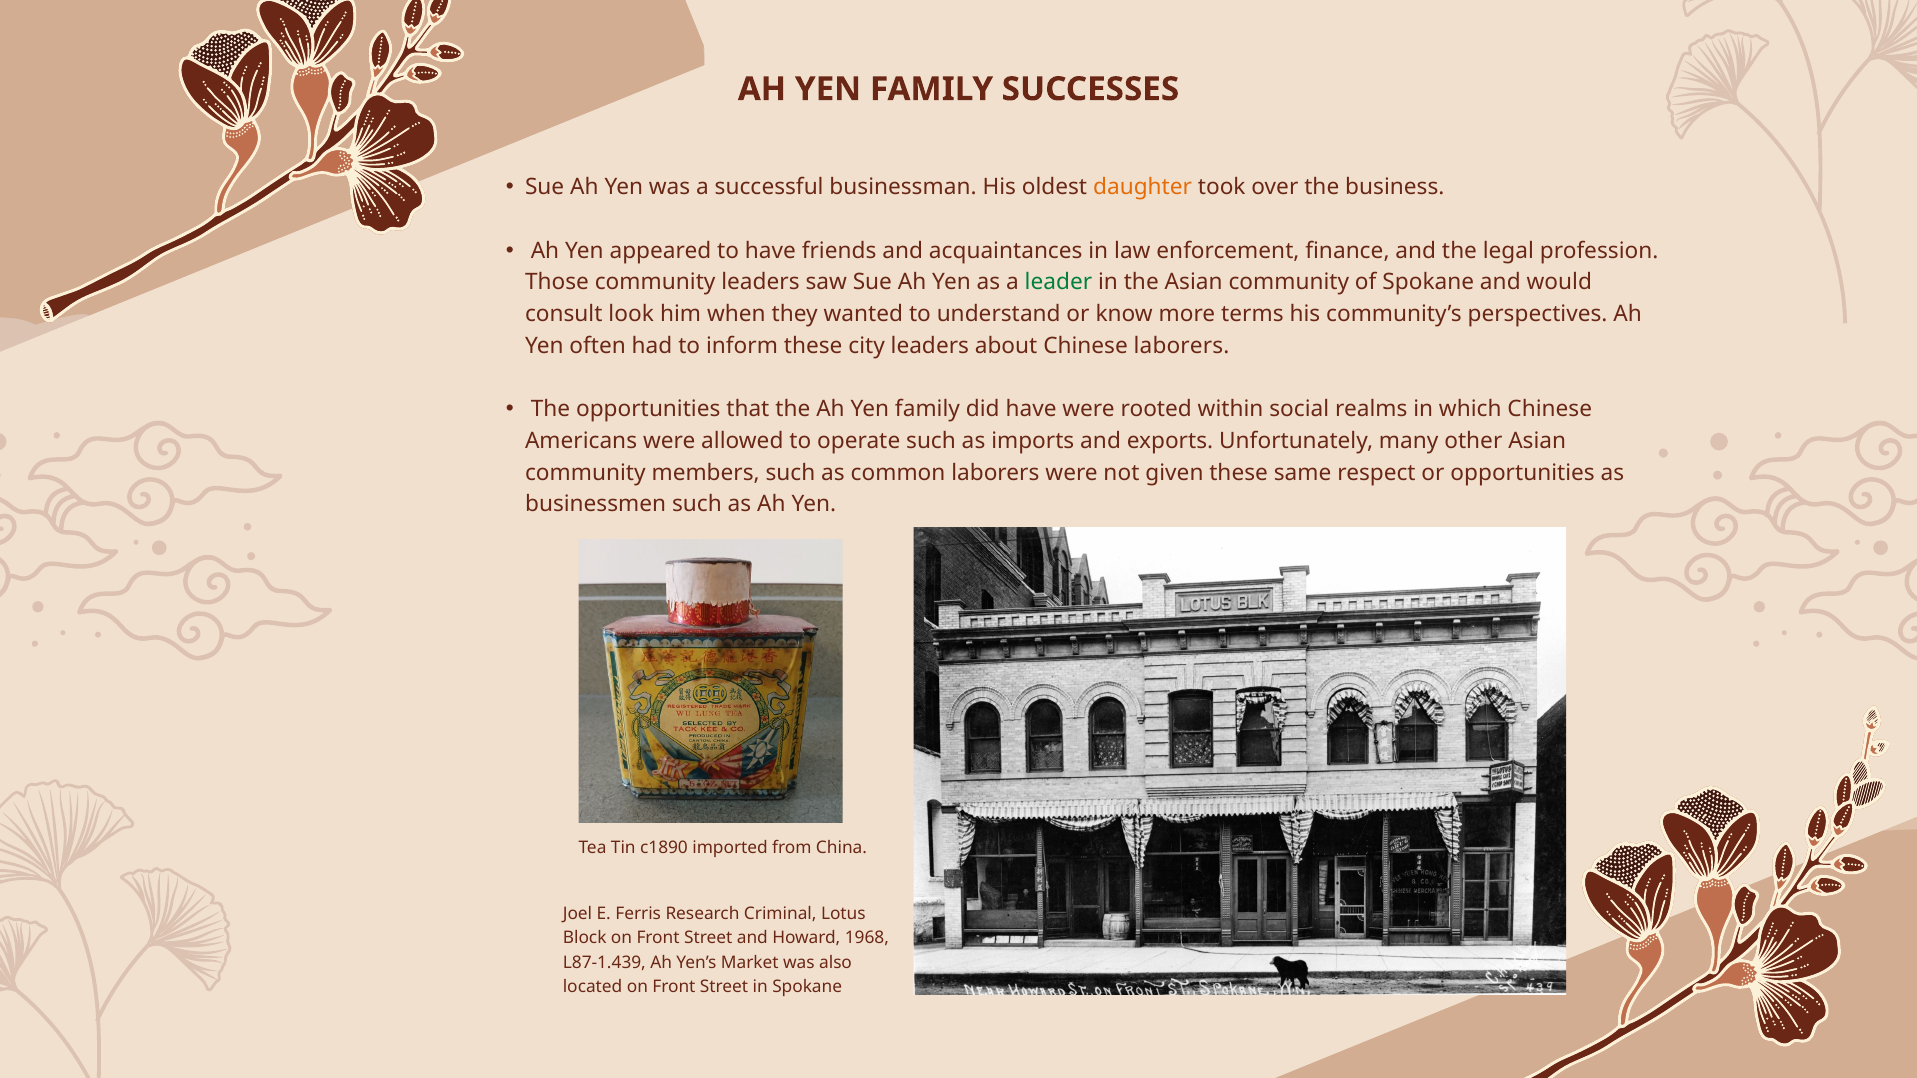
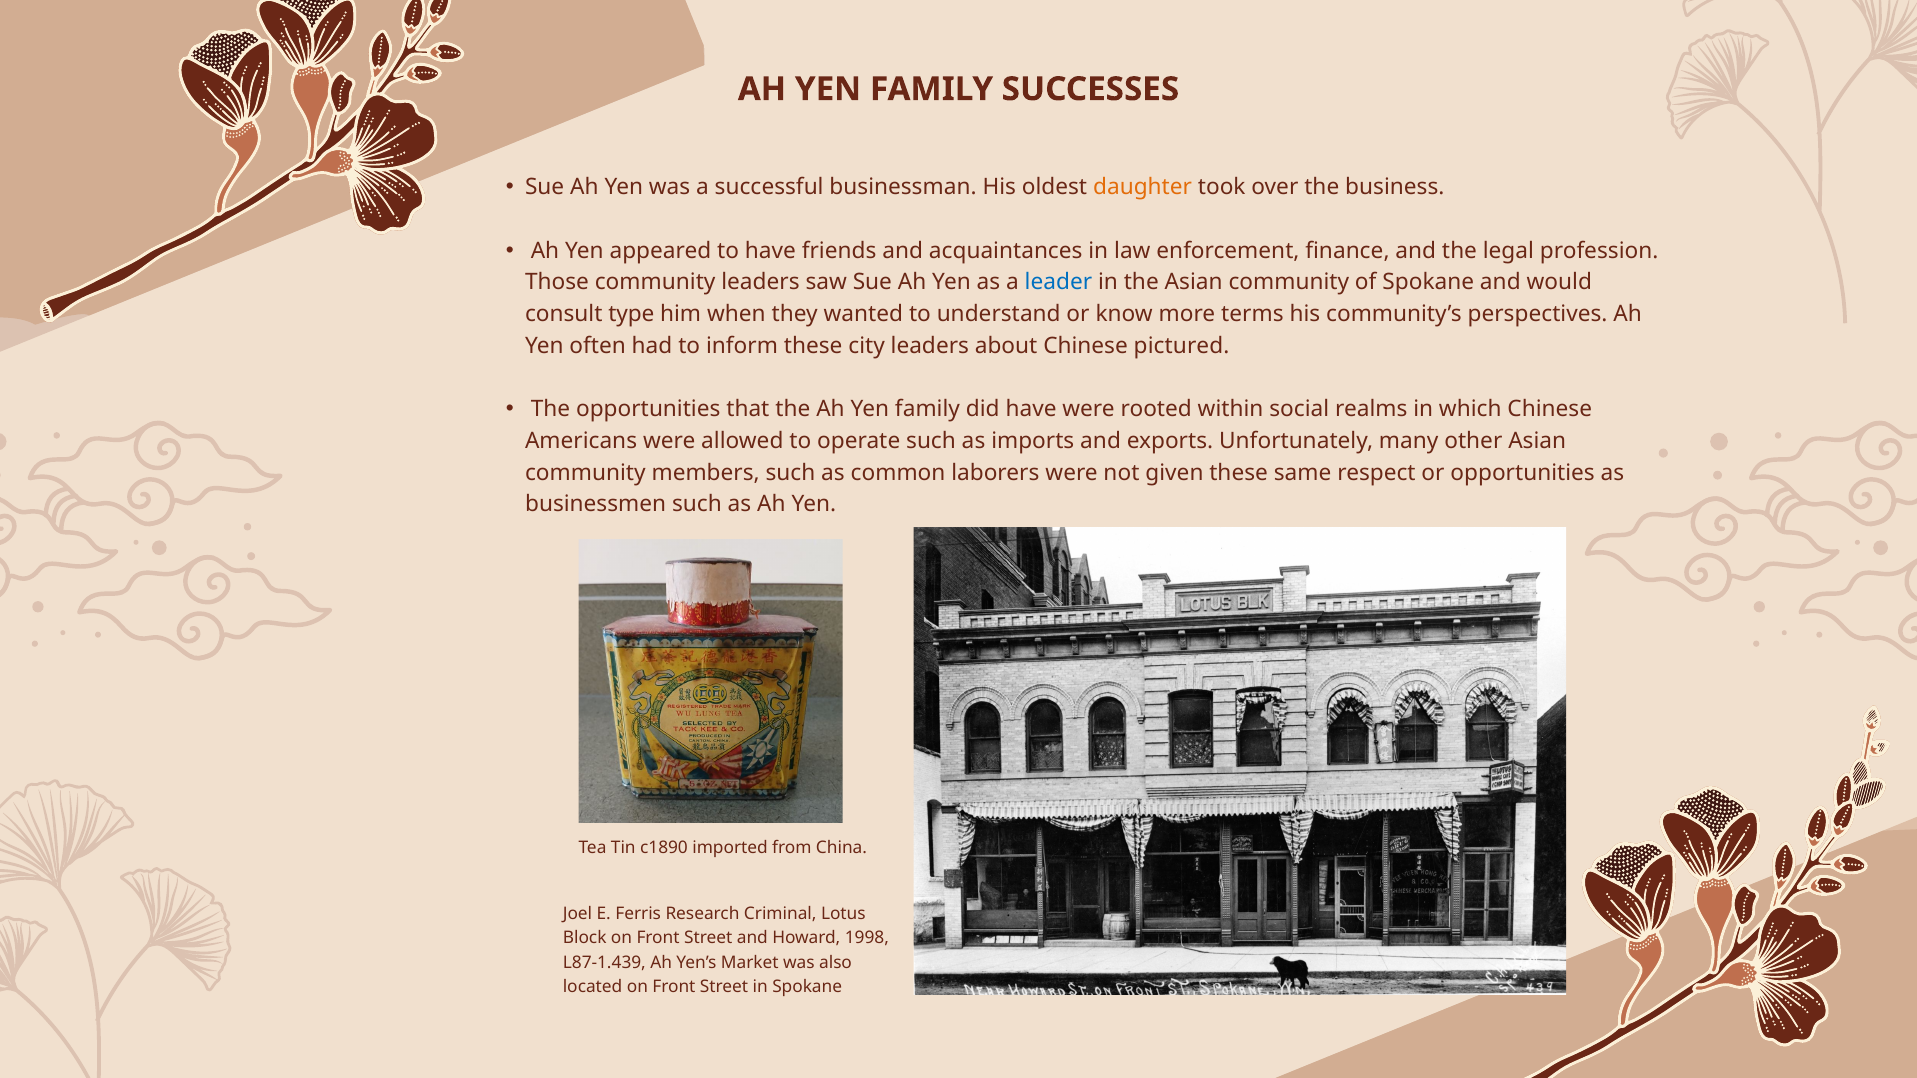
leader colour: green -> blue
look: look -> type
Chinese laborers: laborers -> pictured
1968: 1968 -> 1998
